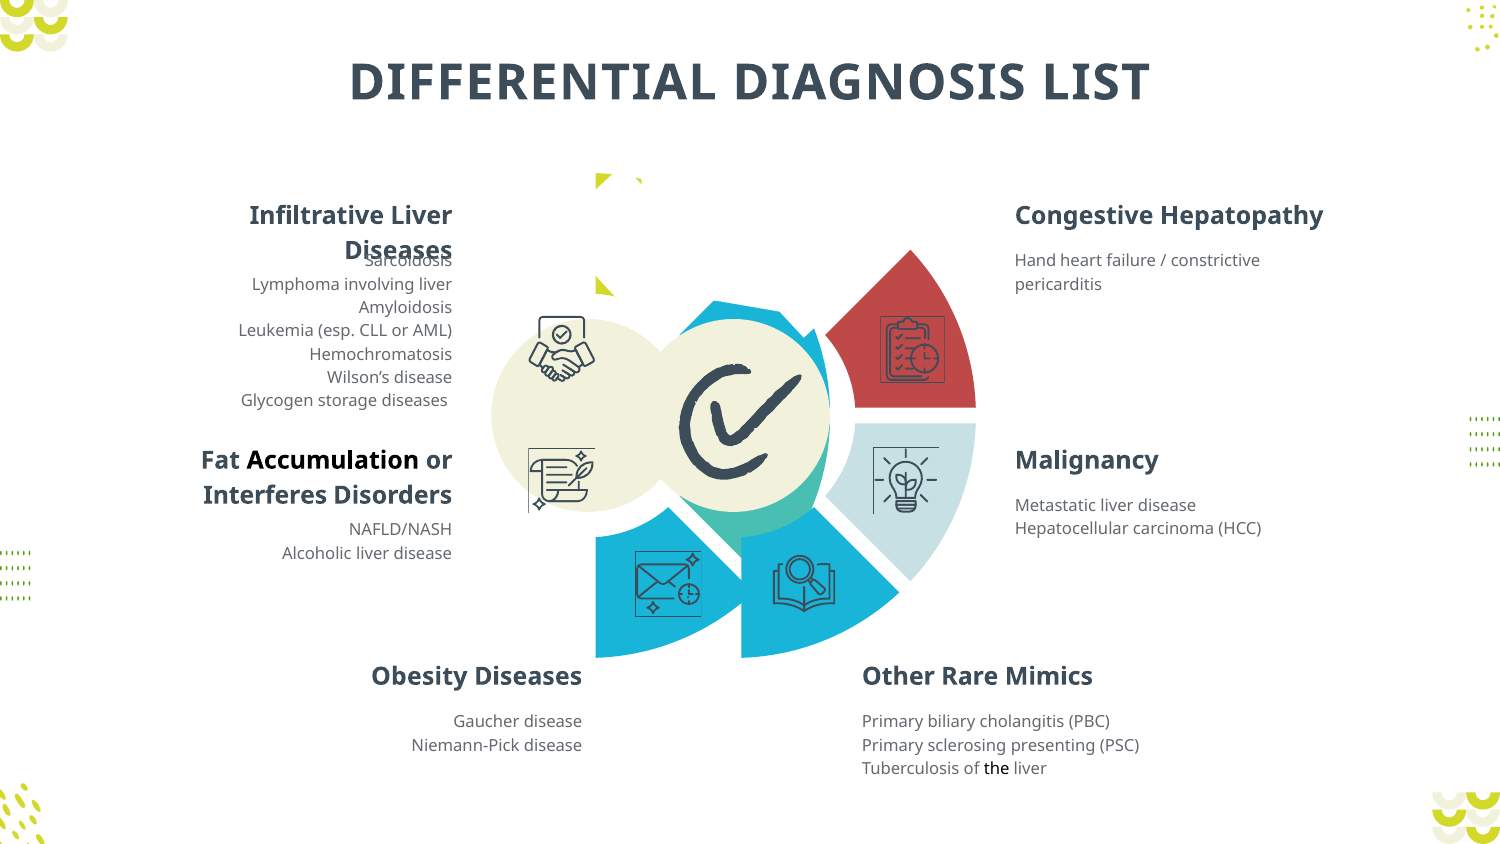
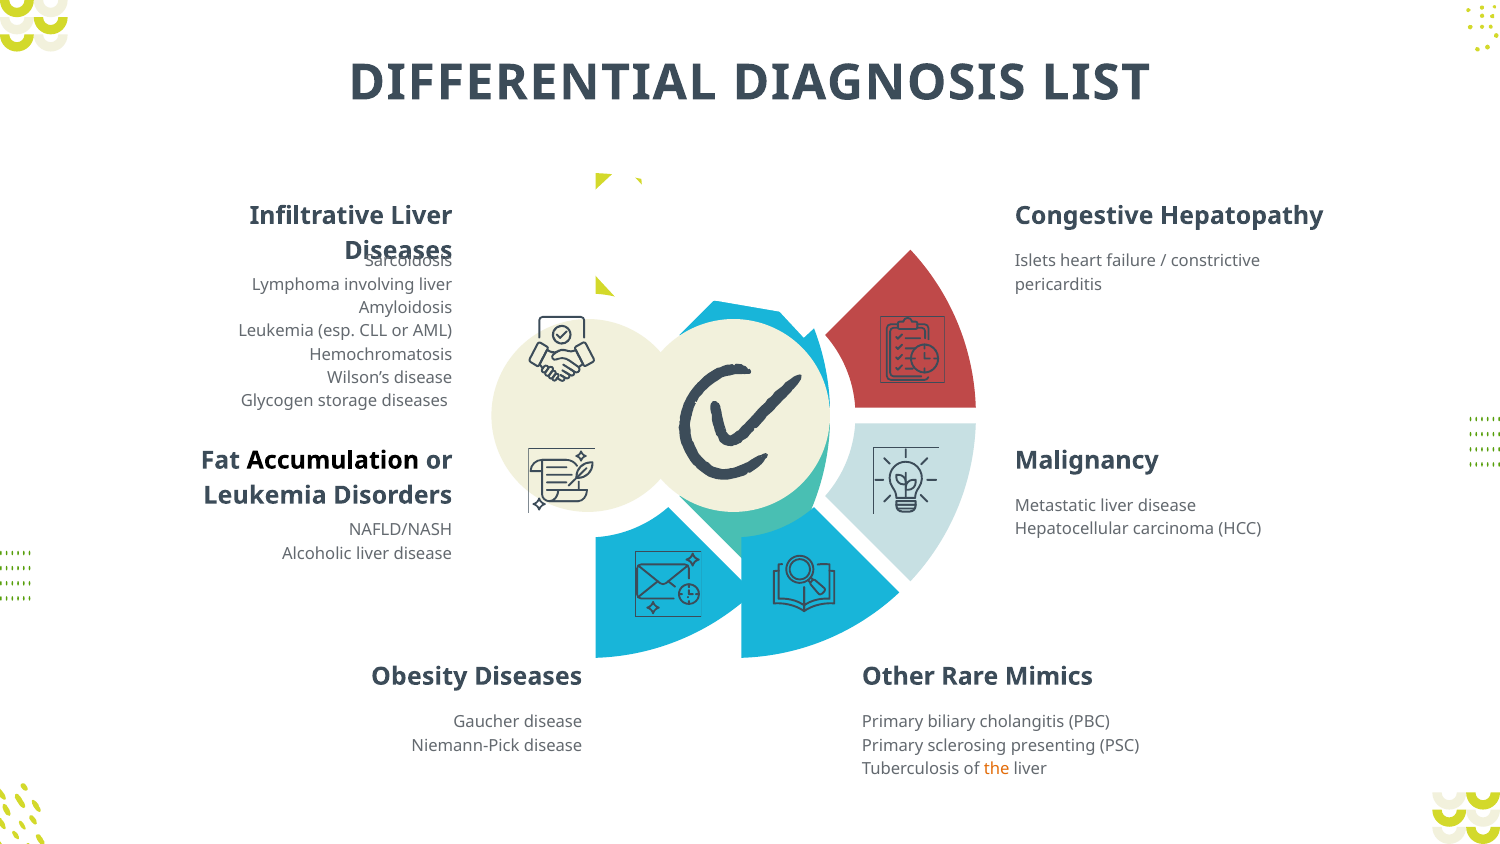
Hand: Hand -> Islets
Interferes at (265, 495): Interferes -> Leukemia
the colour: black -> orange
